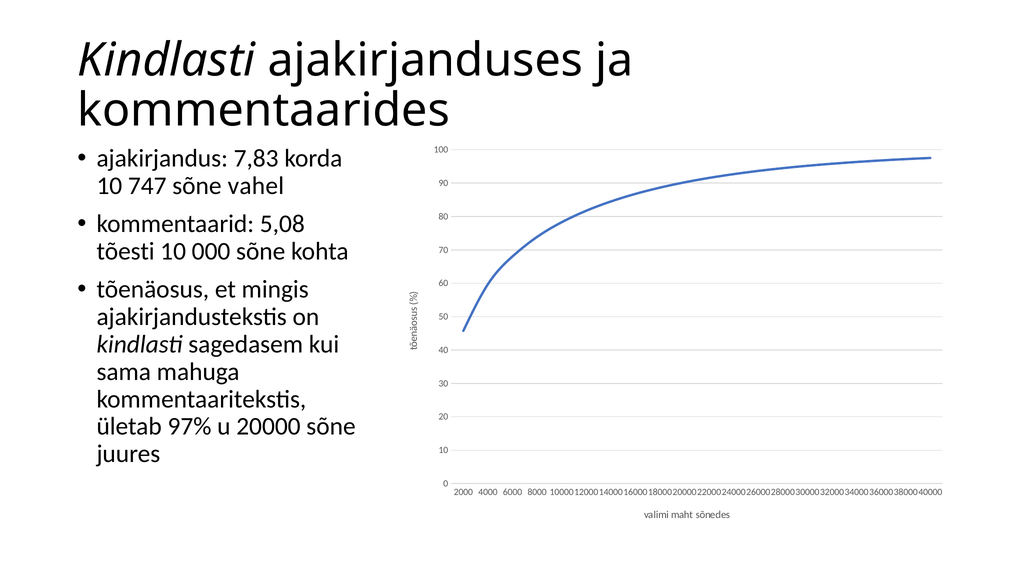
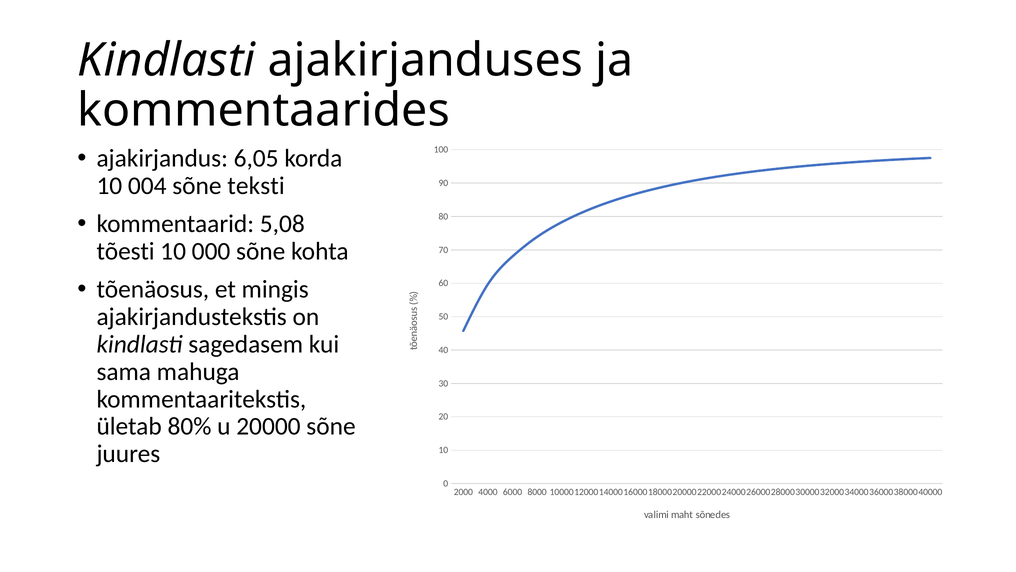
7,83: 7,83 -> 6,05
747: 747 -> 004
vahel: vahel -> teksti
97%: 97% -> 80%
